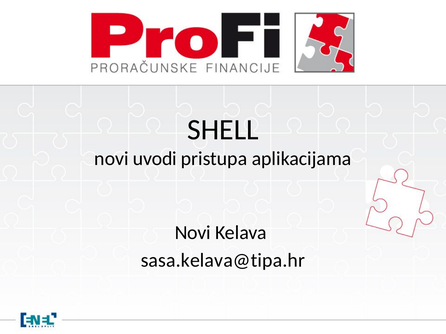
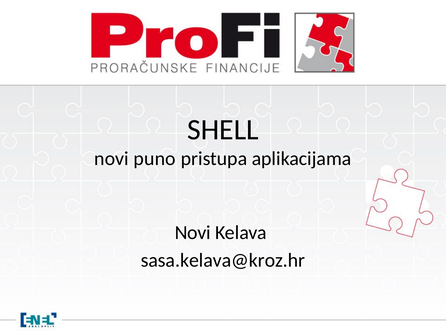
uvodi: uvodi -> puno
sasa.kelava@tipa.hr: sasa.kelava@tipa.hr -> sasa.kelava@kroz.hr
